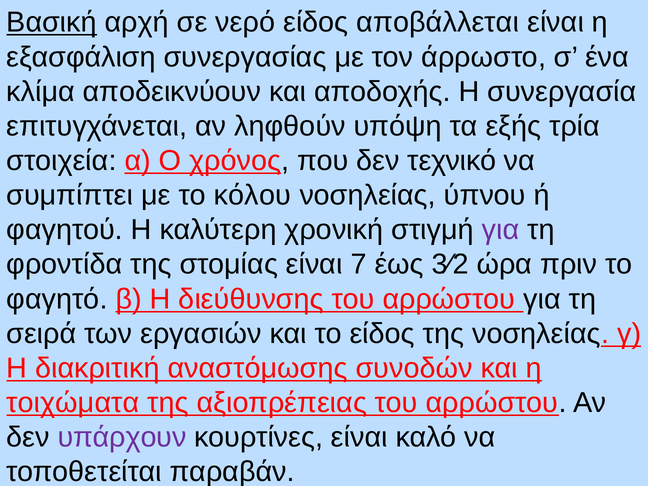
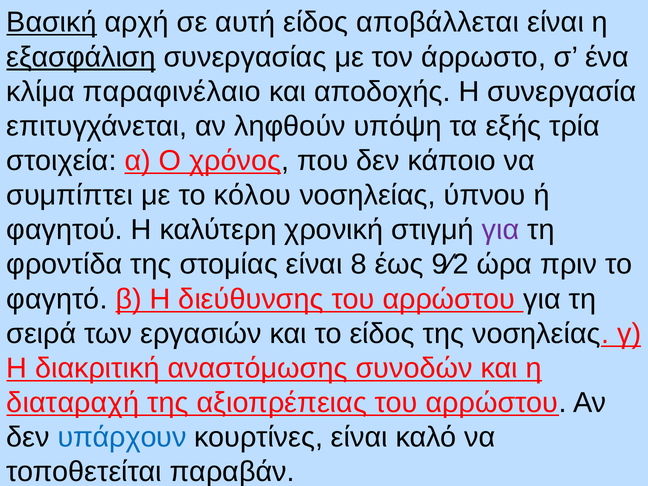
νερό: νερό -> αυτή
εξασφάλιση underline: none -> present
αποδεικνύουν: αποδεικνύουν -> παραφινέλαιο
τεχνικό: τεχνικό -> κάποιο
7: 7 -> 8
3⁄2: 3⁄2 -> 9⁄2
τοιχώματα: τοιχώματα -> διαταραχή
υπάρχουν colour: purple -> blue
